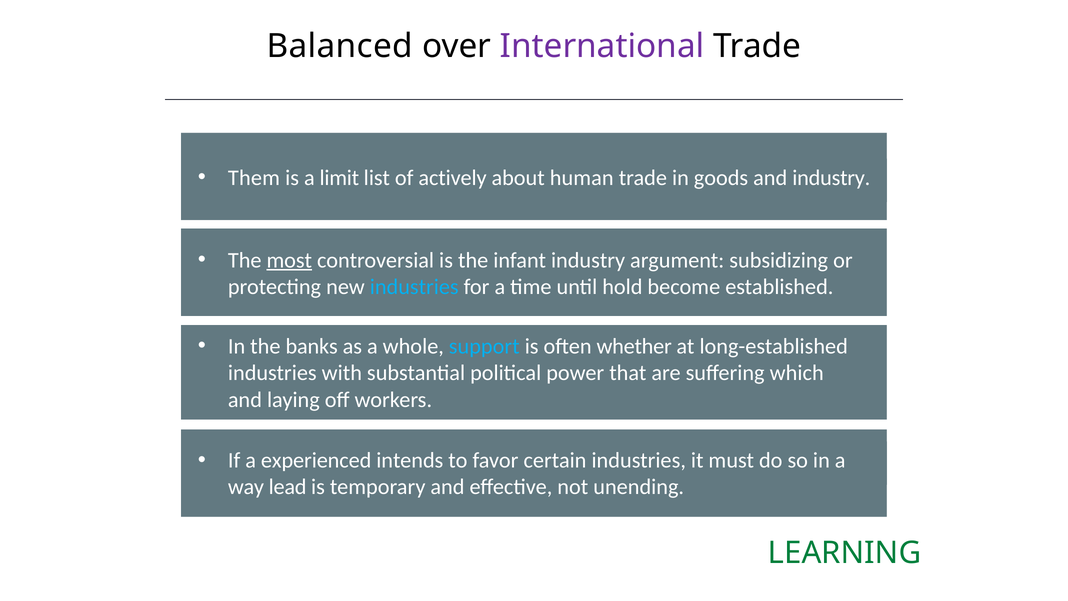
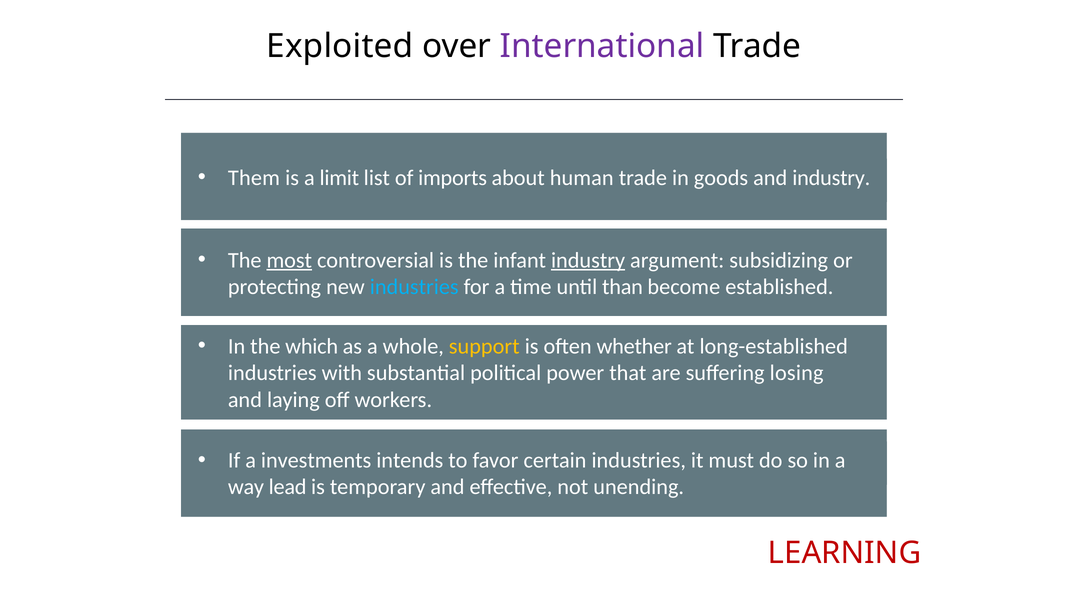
Balanced: Balanced -> Exploited
actively: actively -> imports
industry at (588, 260) underline: none -> present
hold: hold -> than
banks: banks -> which
support colour: light blue -> yellow
which: which -> losing
experienced: experienced -> investments
LEARNING colour: green -> red
